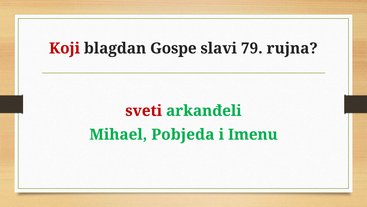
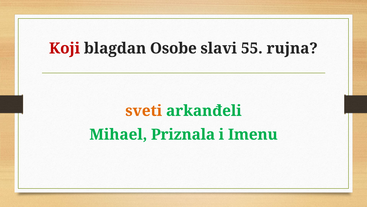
Gospe: Gospe -> Osobe
79: 79 -> 55
sveti colour: red -> orange
Pobjeda: Pobjeda -> Priznala
